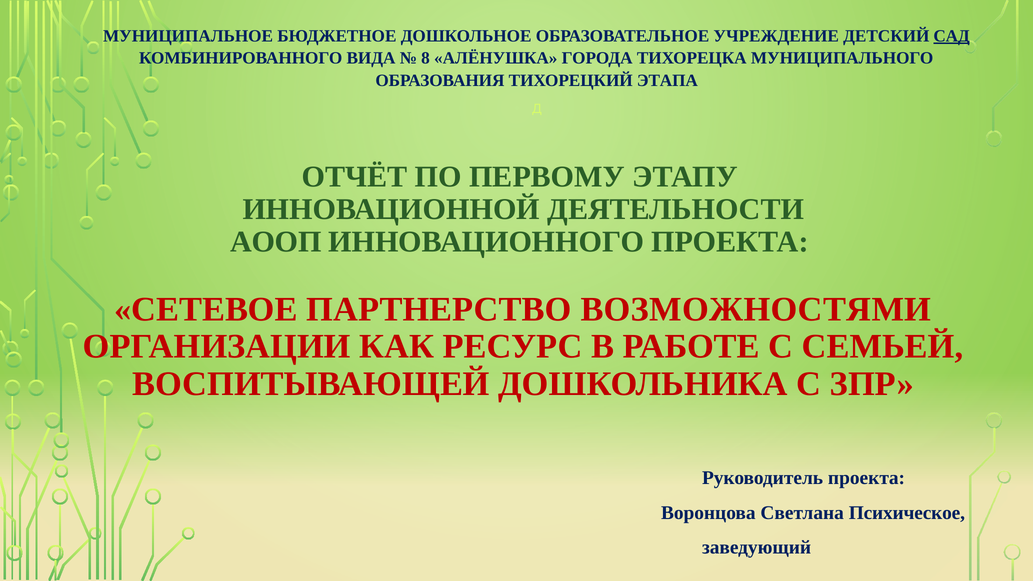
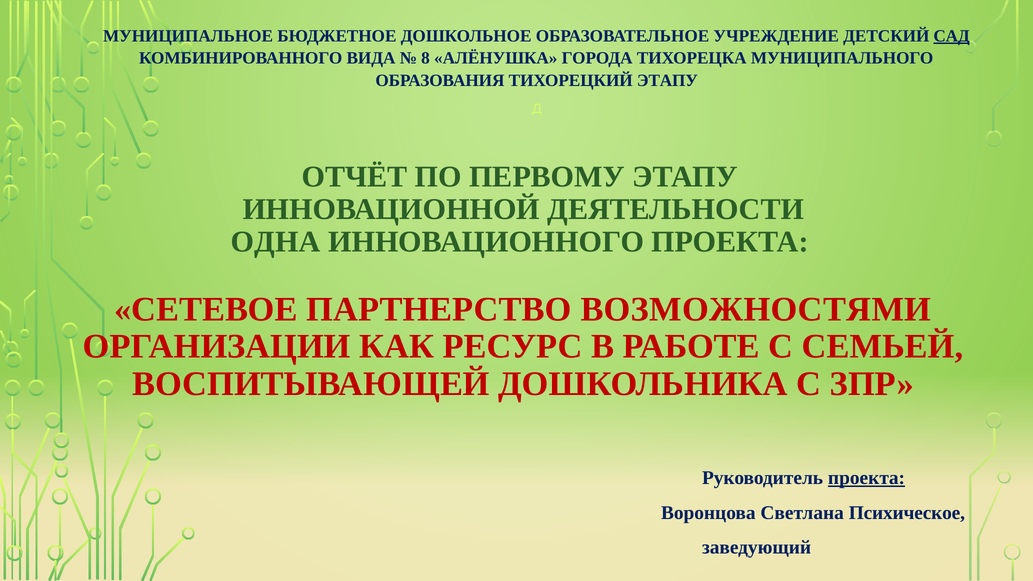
ТИХОРЕЦКИЙ ЭТАПА: ЭТАПА -> ЭТАПУ
АООП: АООП -> ОДНА
проекта at (867, 478) underline: none -> present
